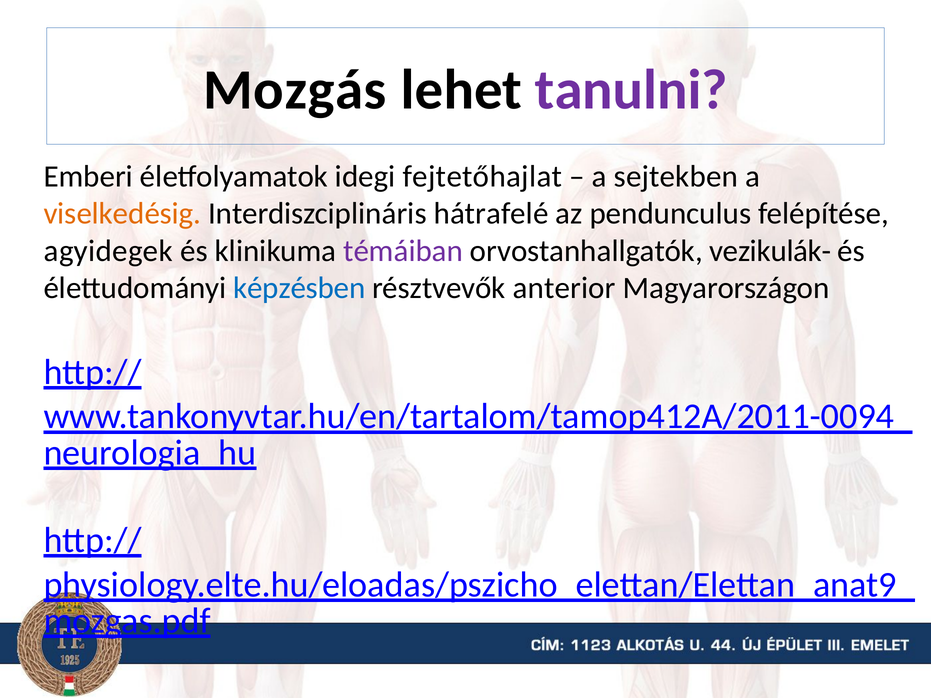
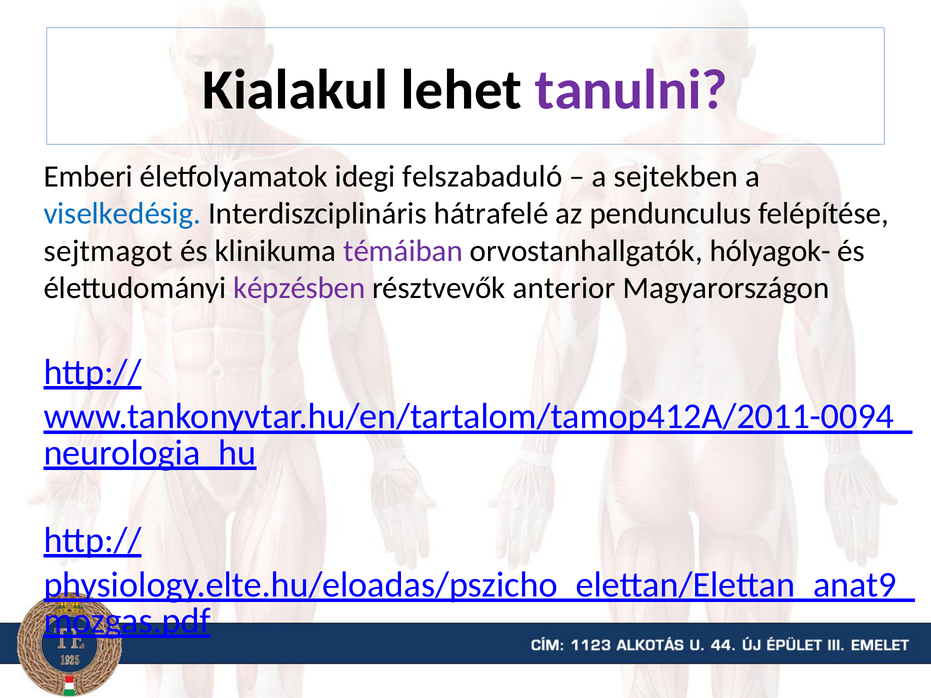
Mozgás: Mozgás -> Kialakul
fejtetőhajlat: fejtetőhajlat -> felszabaduló
viselkedésig colour: orange -> blue
agyidegek: agyidegek -> sejtmagot
vezikulák-: vezikulák- -> hólyagok-
képzésben colour: blue -> purple
